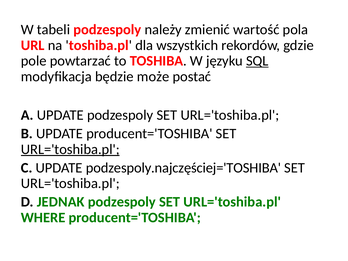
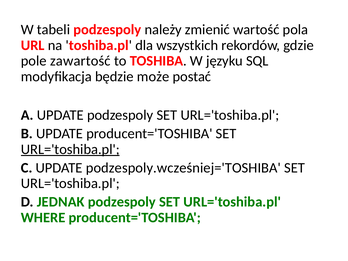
powtarzać: powtarzać -> zawartość
SQL underline: present -> none
podzespoly.najczęściej='TOSHIBA: podzespoly.najczęściej='TOSHIBA -> podzespoly.wcześniej='TOSHIBA
